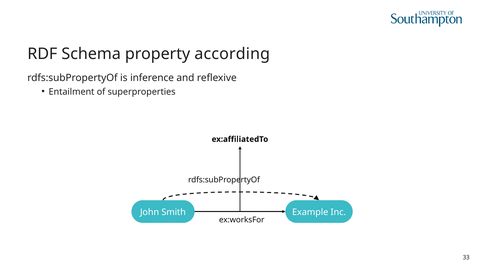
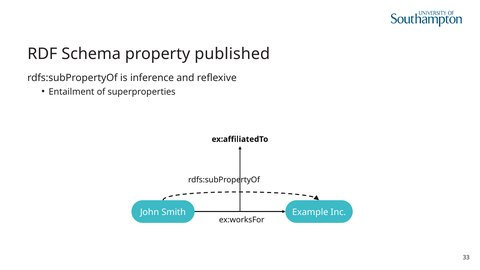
according: according -> published
